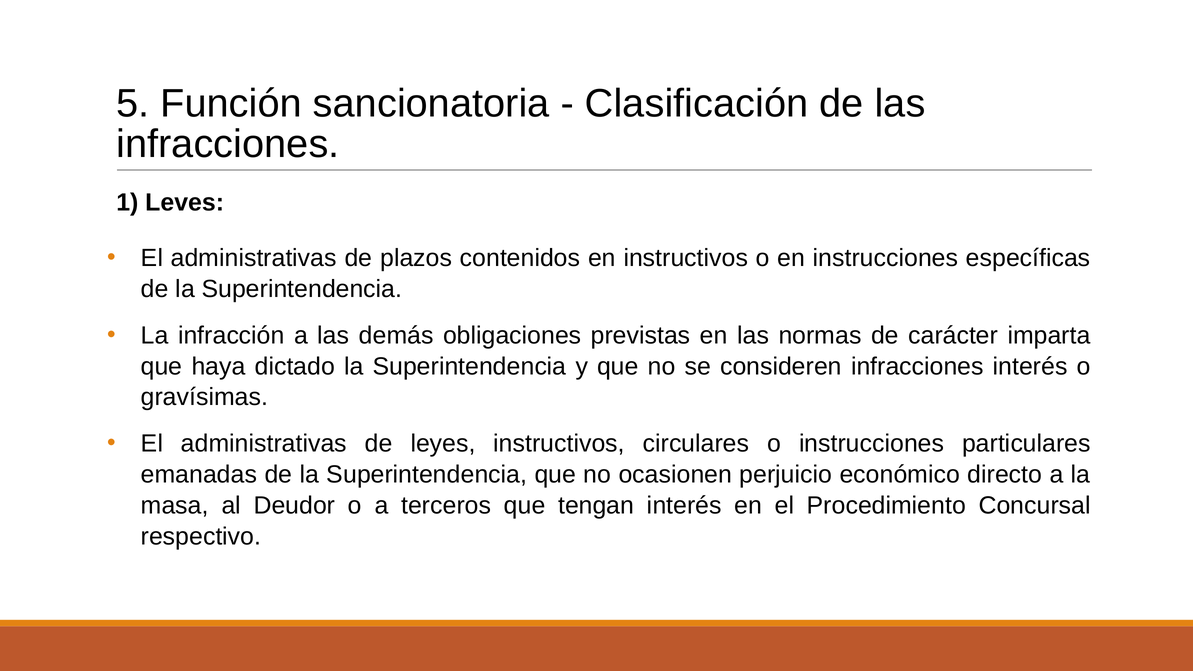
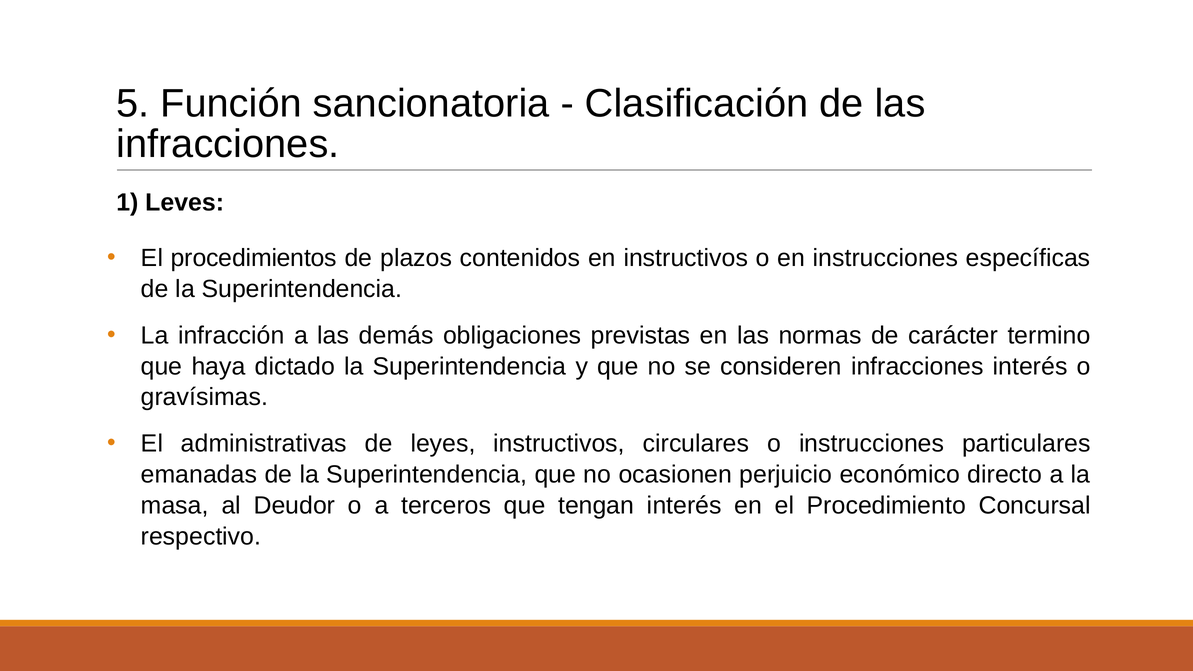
administrativas at (254, 258): administrativas -> procedimientos
imparta: imparta -> termino
